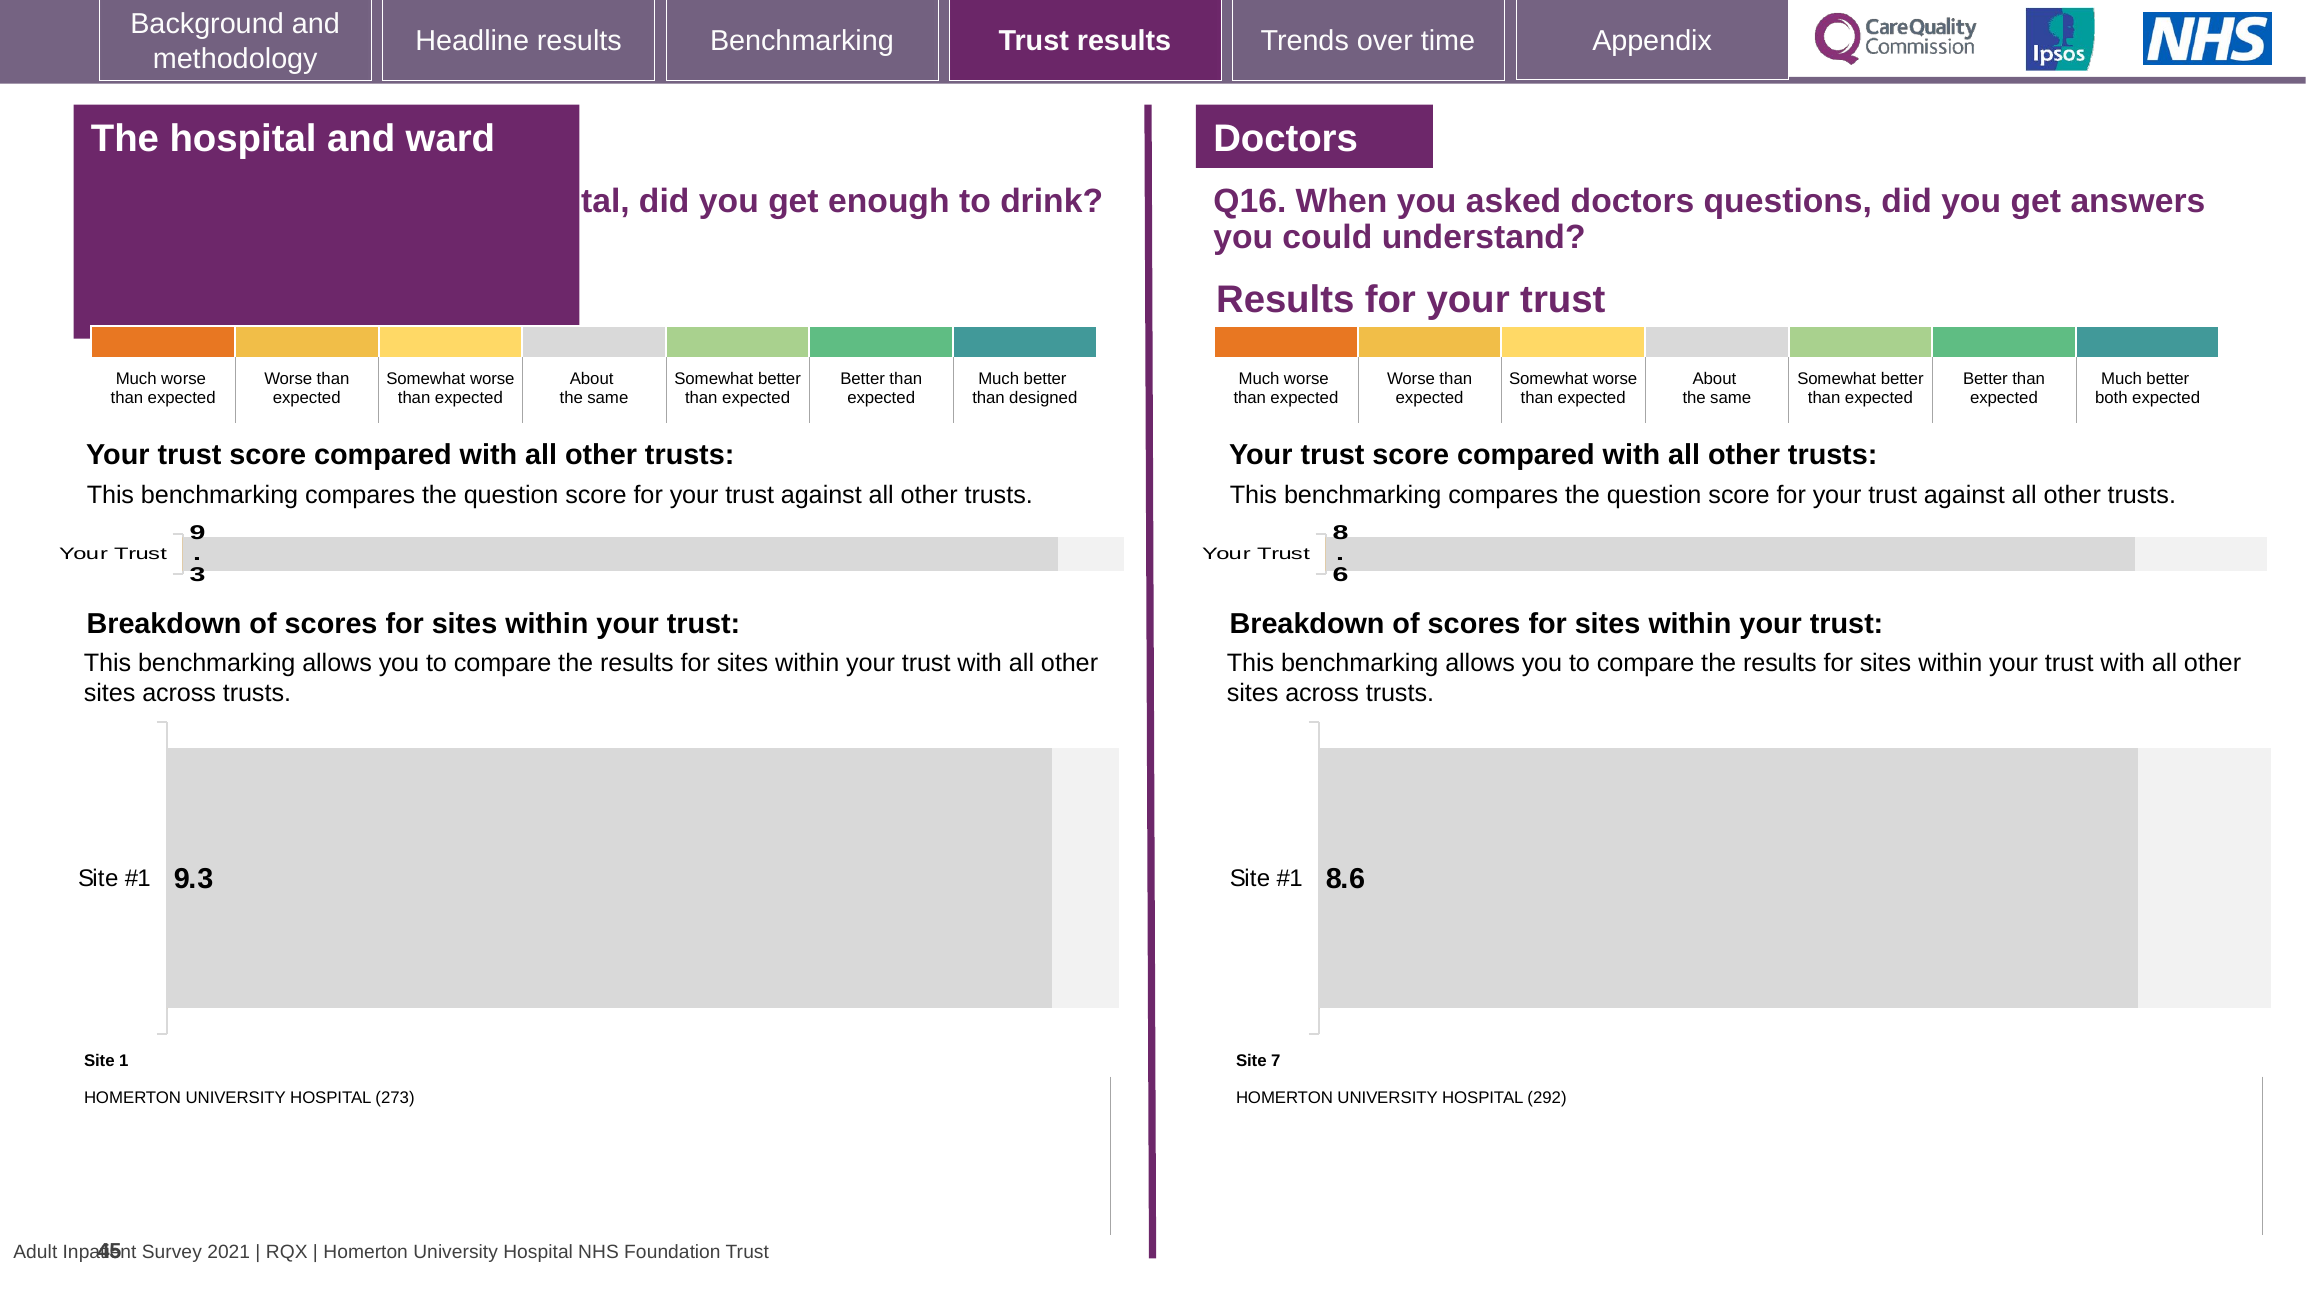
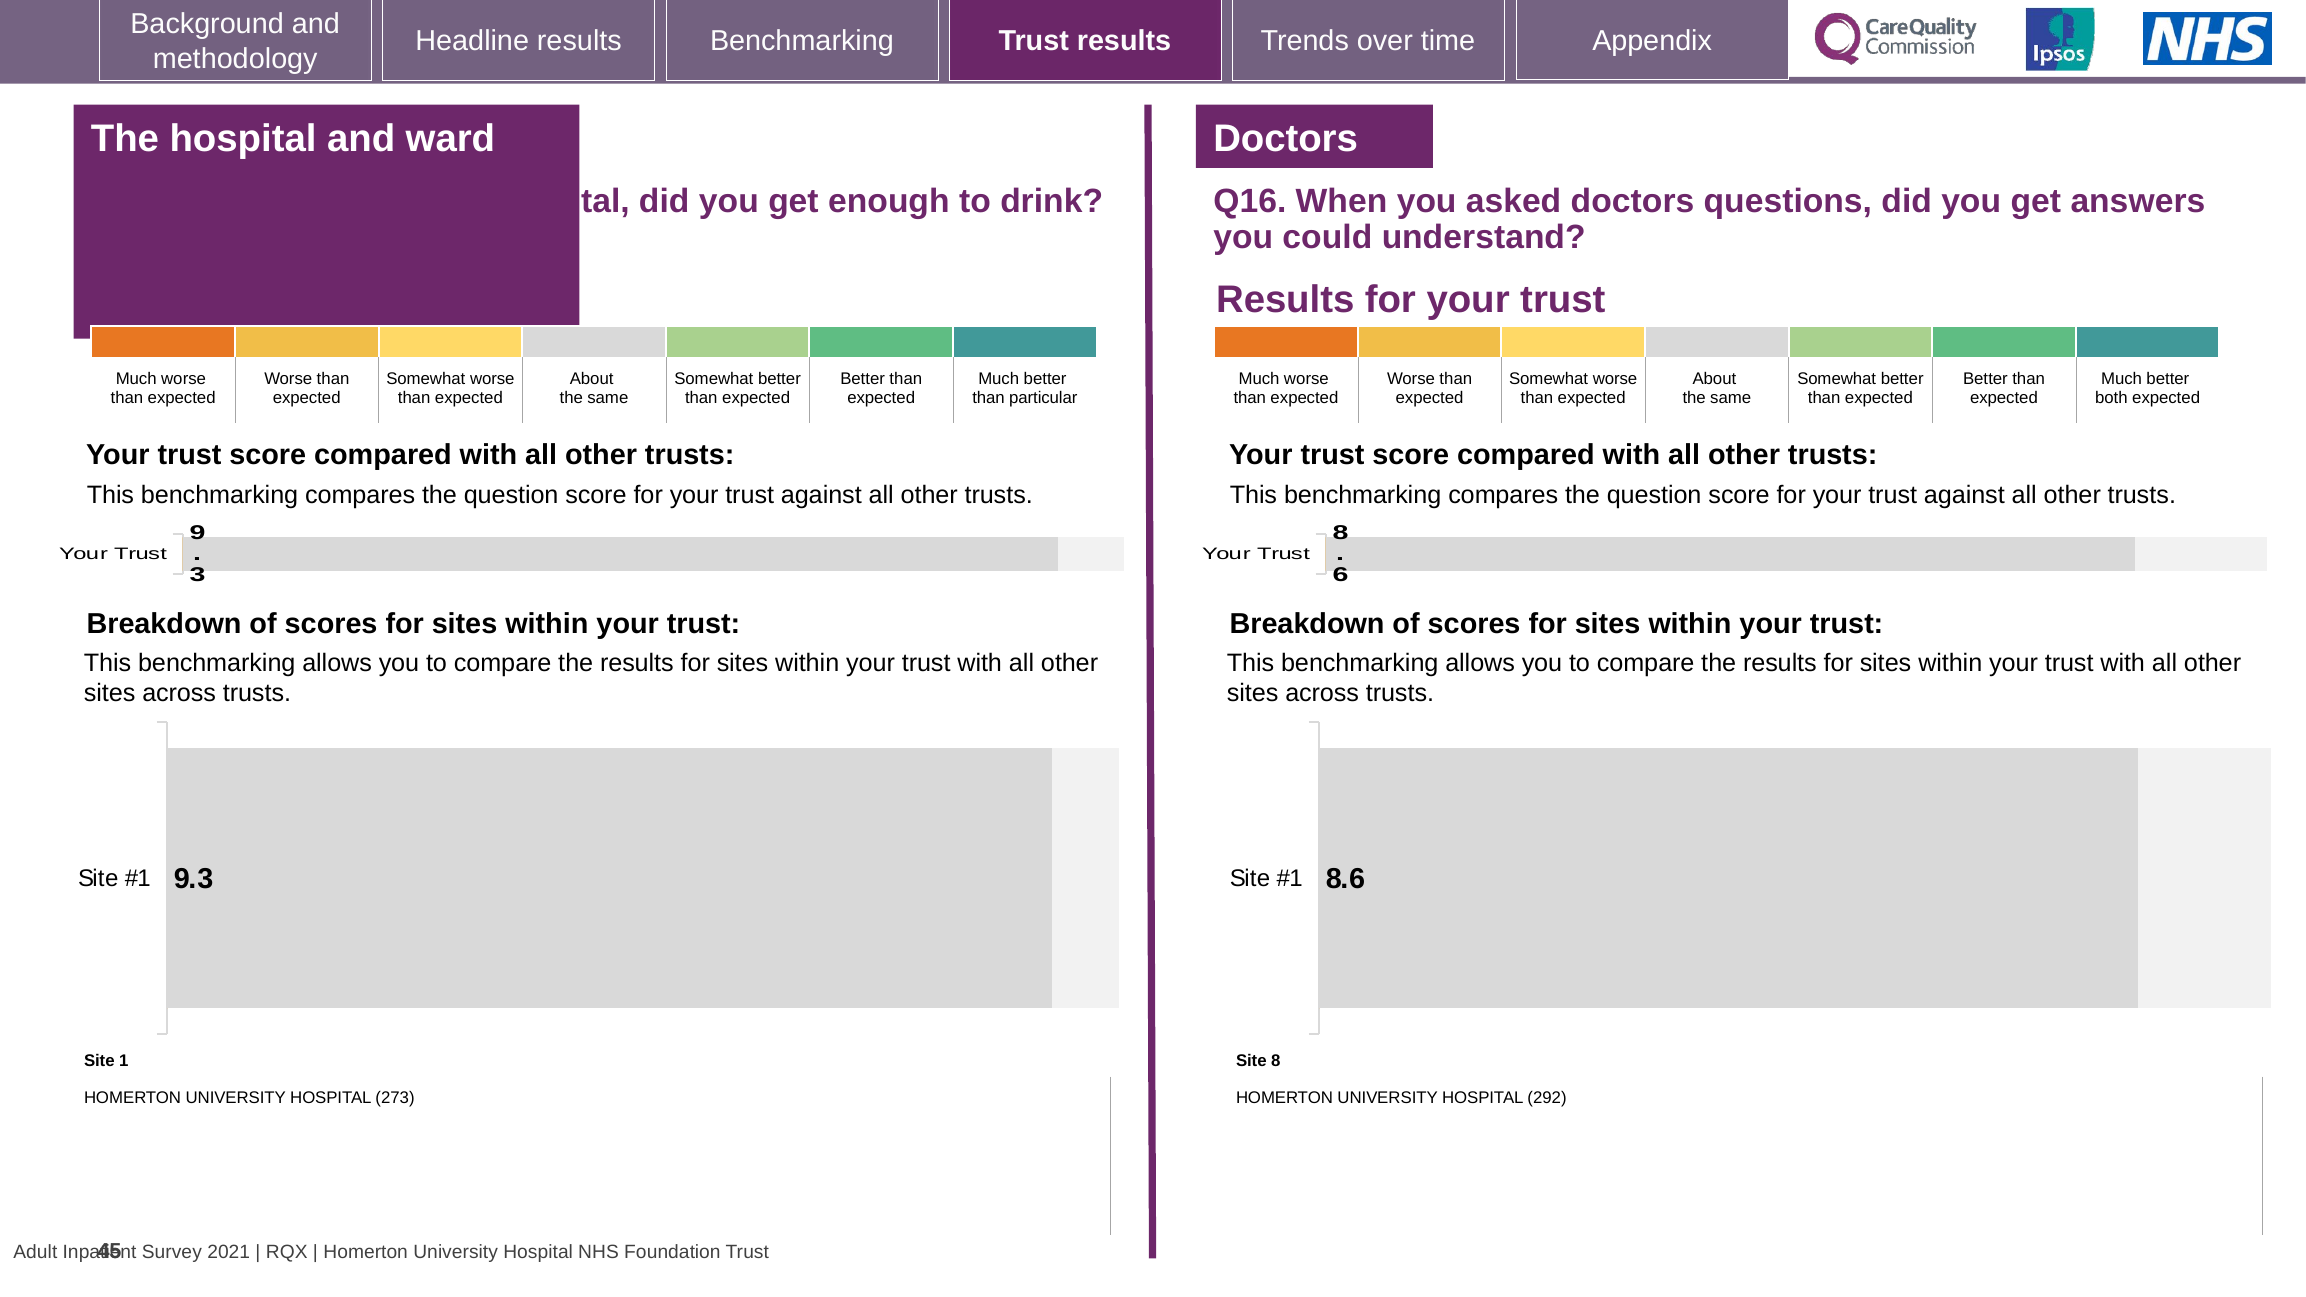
designed: designed -> particular
Site 7: 7 -> 8
